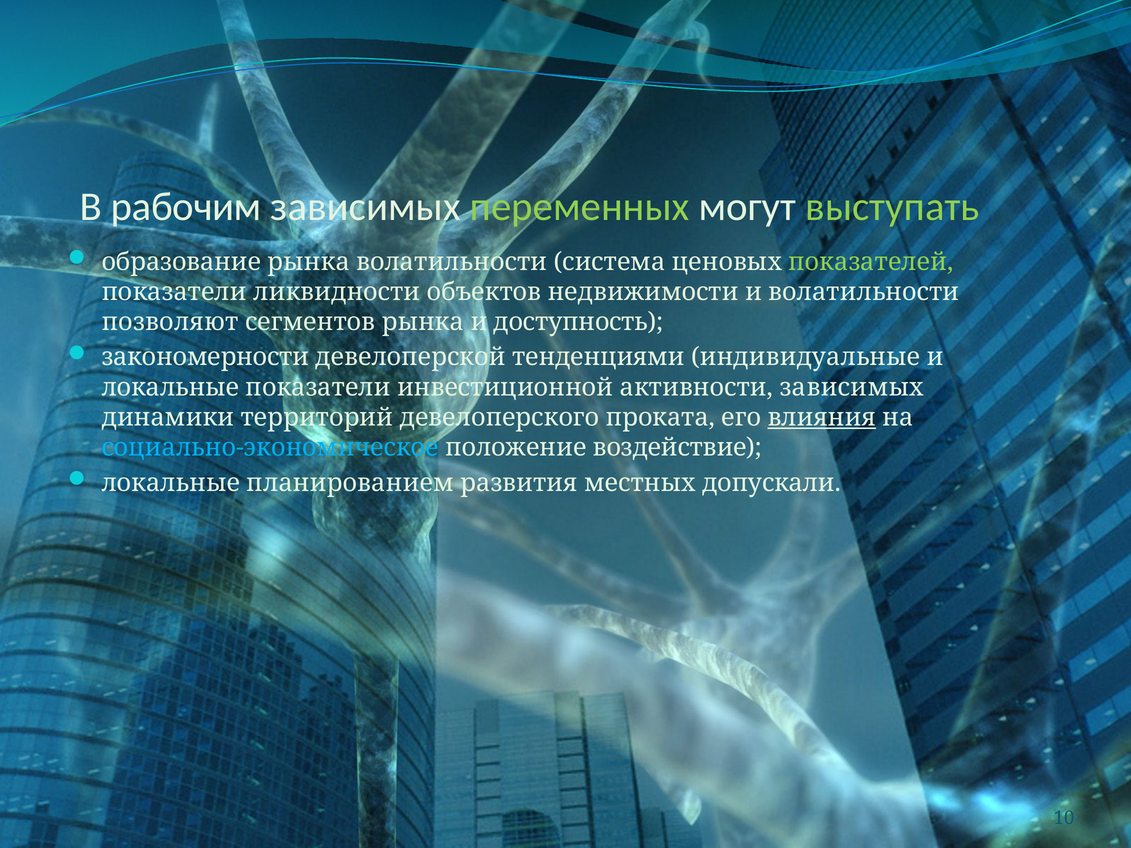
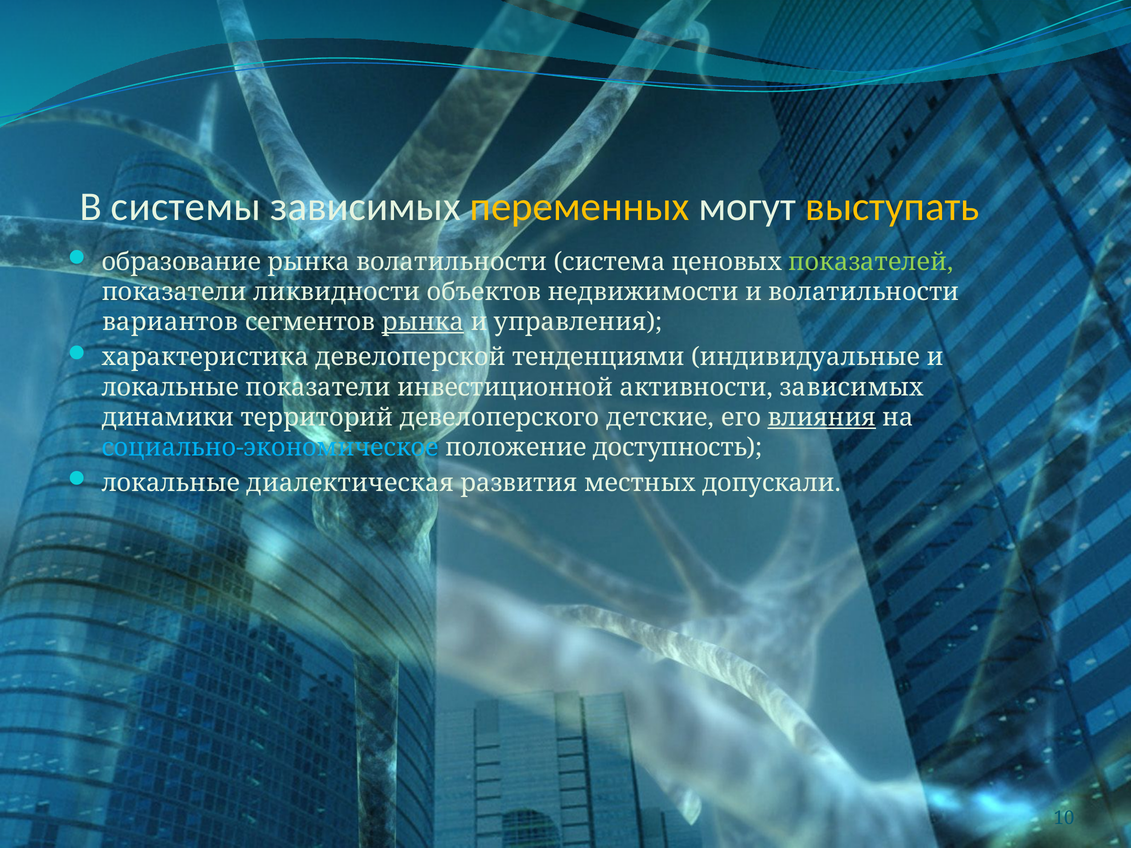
рабочим: рабочим -> системы
переменных colour: light green -> yellow
выступать colour: light green -> yellow
позволяют: позволяют -> вариантов
рынка at (423, 322) underline: none -> present
доступность: доступность -> управления
закономерности: закономерности -> характеристика
проката: проката -> детские
воздействие: воздействие -> доступность
планированием: планированием -> диалектическая
